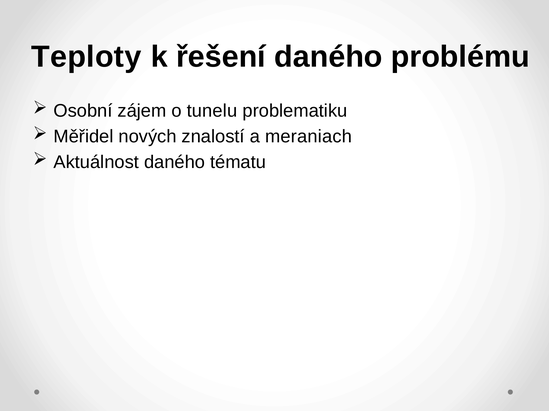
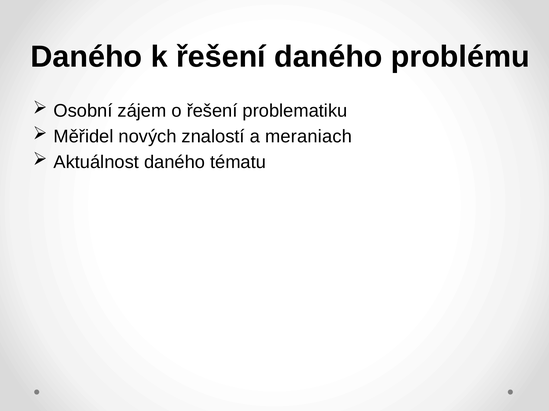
Teploty at (86, 57): Teploty -> Daného
o tunelu: tunelu -> řešení
